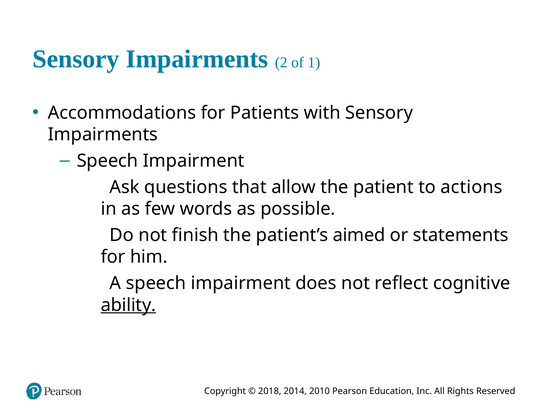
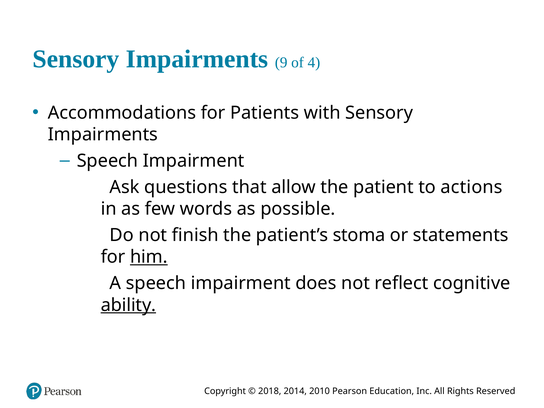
2: 2 -> 9
1: 1 -> 4
aimed: aimed -> stoma
him underline: none -> present
